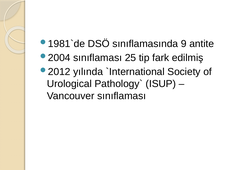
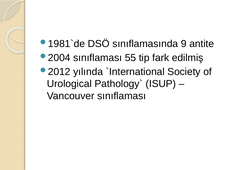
25: 25 -> 55
